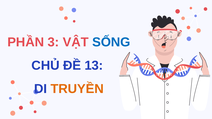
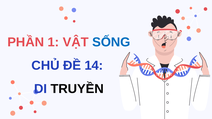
3: 3 -> 1
13: 13 -> 14
TRUYỀN colour: orange -> black
